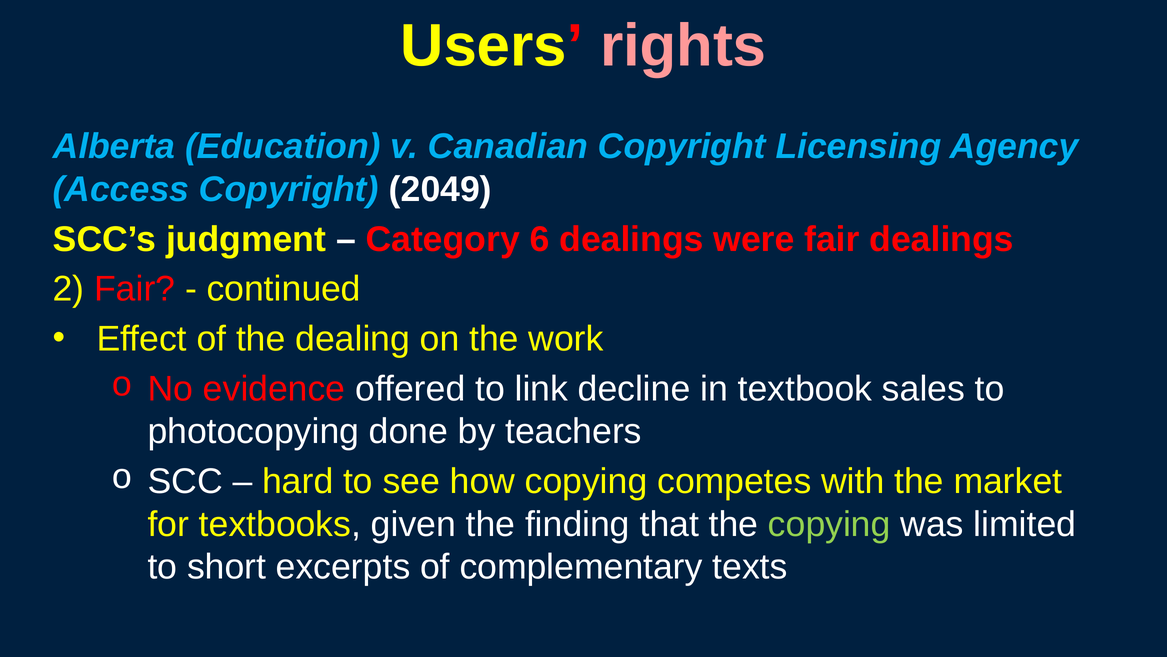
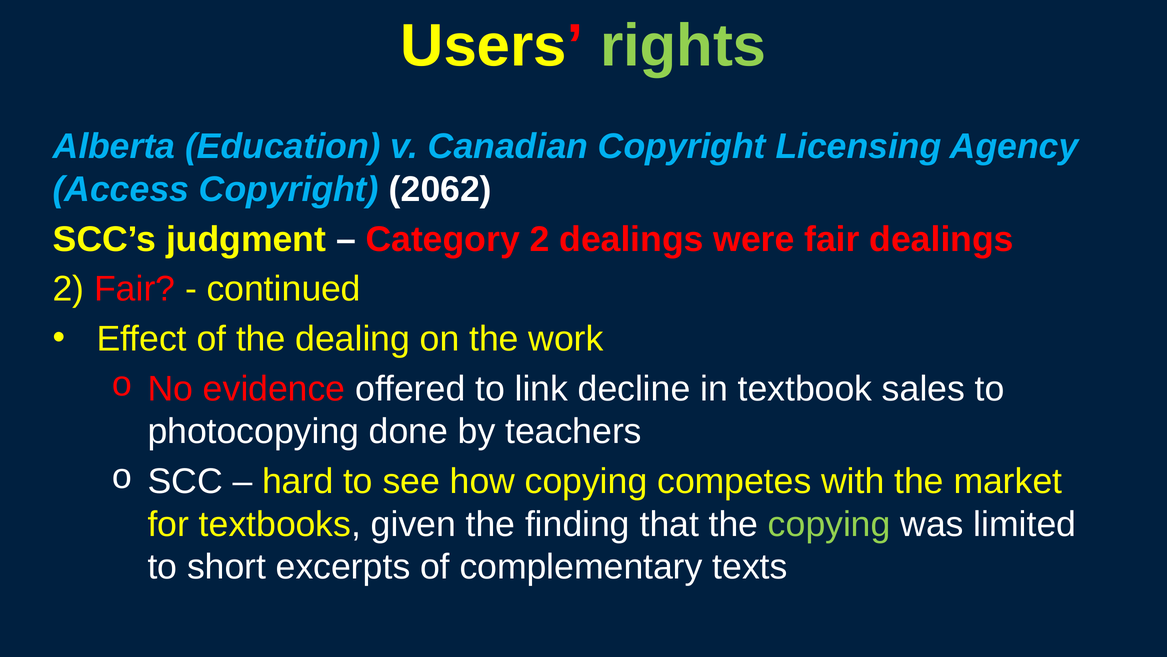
rights colour: pink -> light green
2049: 2049 -> 2062
Category 6: 6 -> 2
